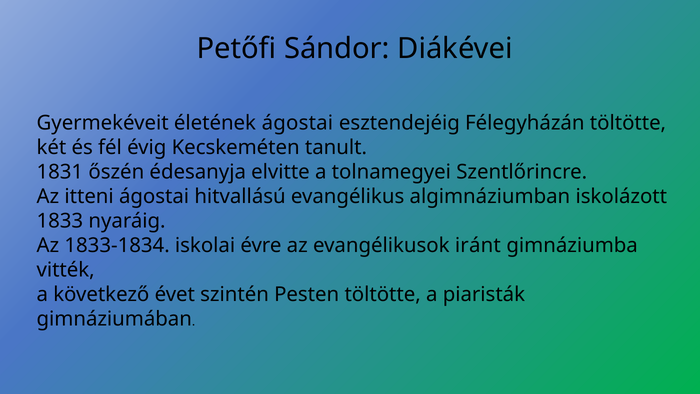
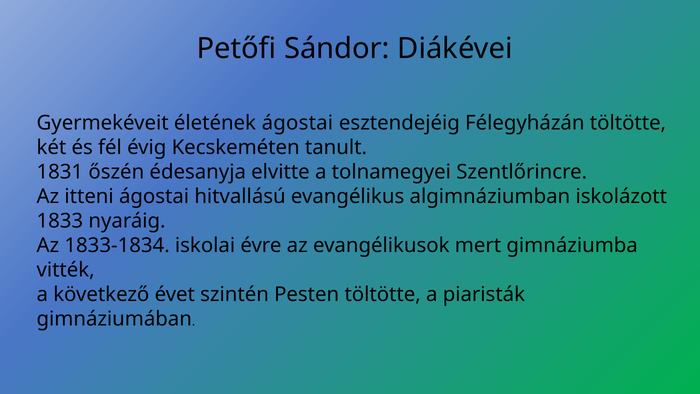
iránt: iránt -> mert
